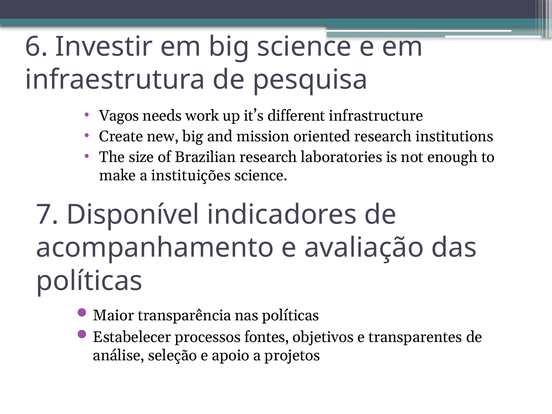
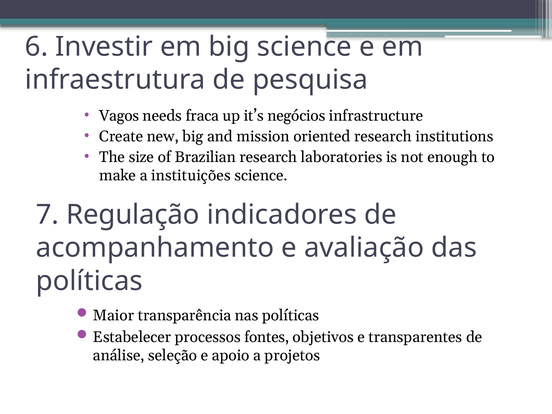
work: work -> fraca
different: different -> negócios
Disponível: Disponível -> Regulação
